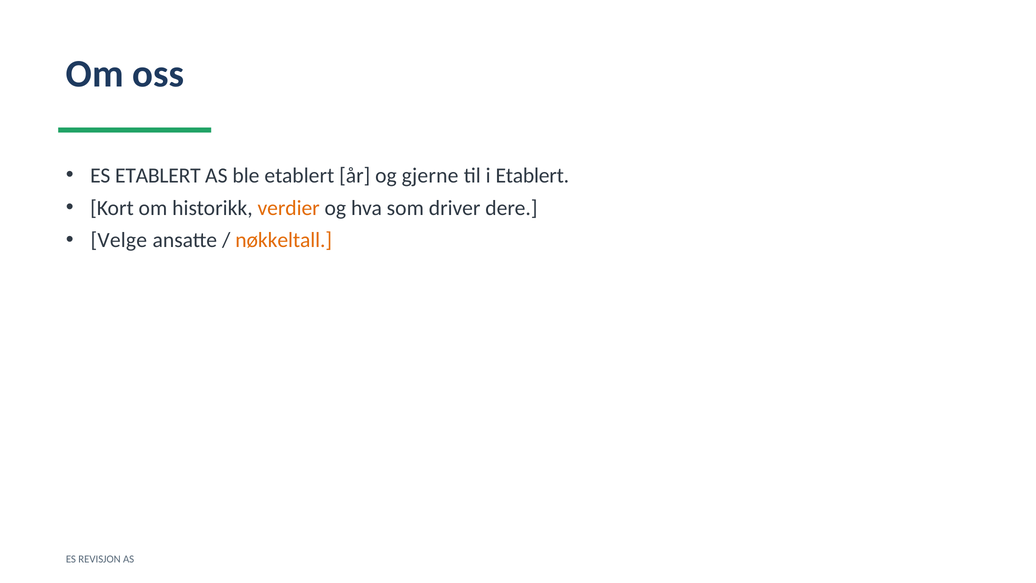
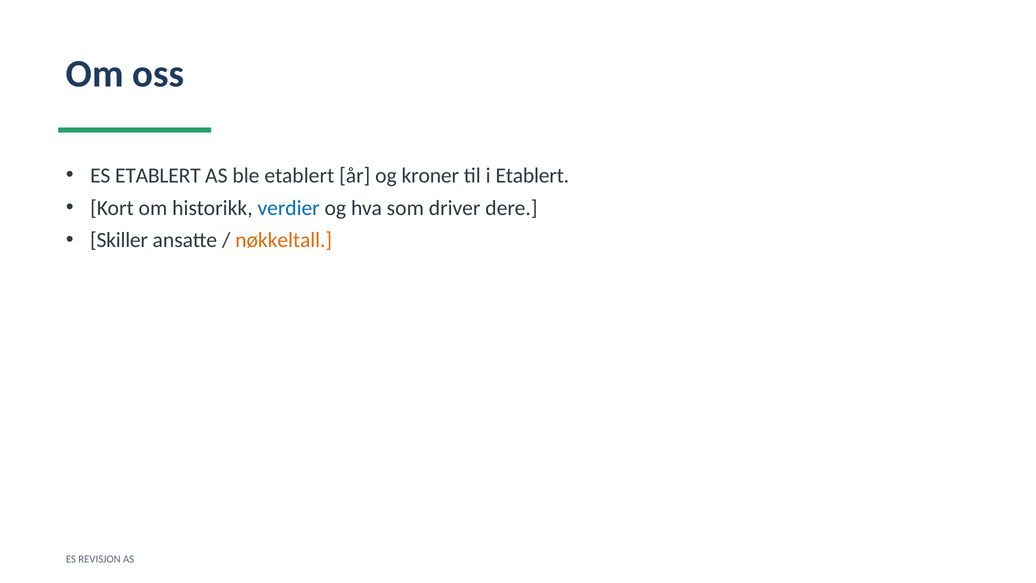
gjerne: gjerne -> kroner
verdier colour: orange -> blue
Velge: Velge -> Skiller
